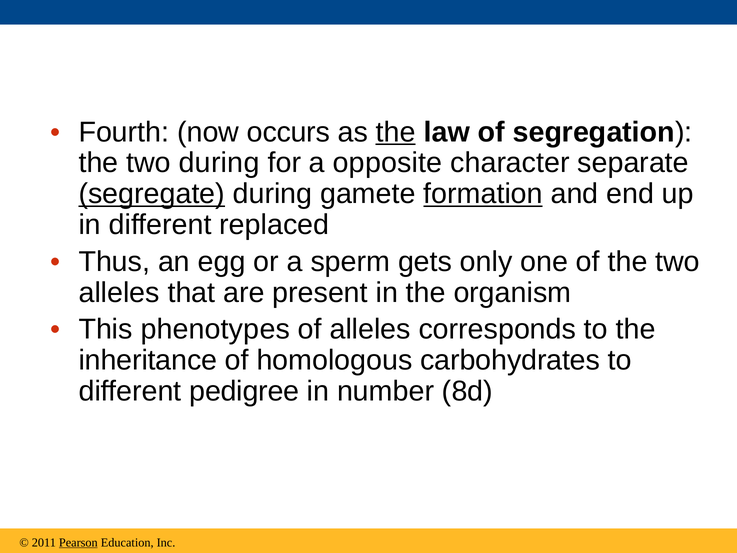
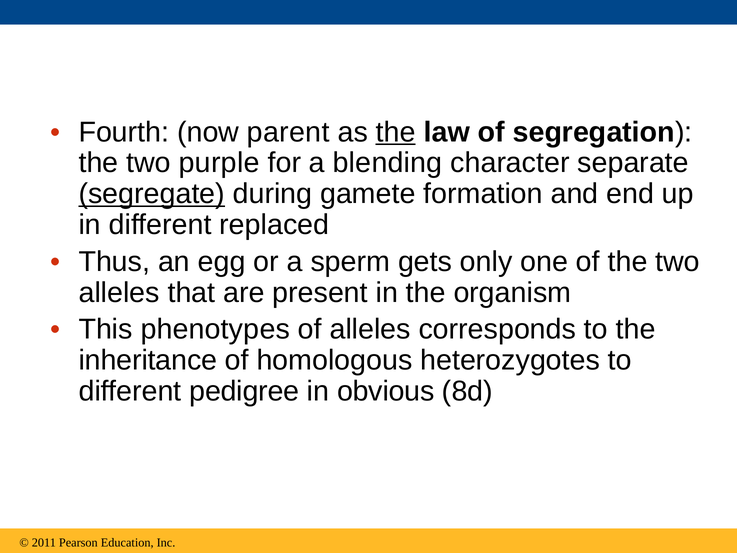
occurs: occurs -> parent
two during: during -> purple
opposite: opposite -> blending
formation underline: present -> none
carbohydrates: carbohydrates -> heterozygotes
number: number -> obvious
Pearson underline: present -> none
